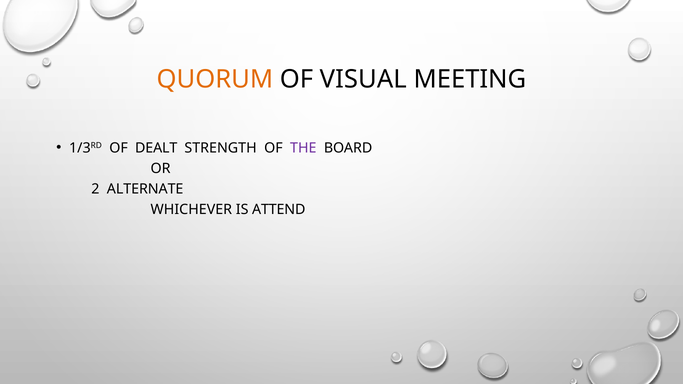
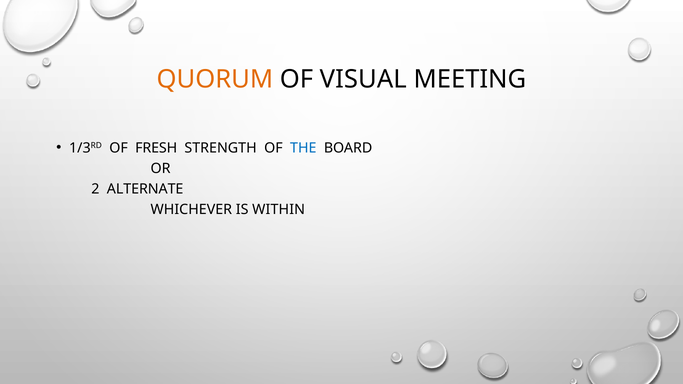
DEALT: DEALT -> FRESH
THE colour: purple -> blue
ATTEND: ATTEND -> WITHIN
